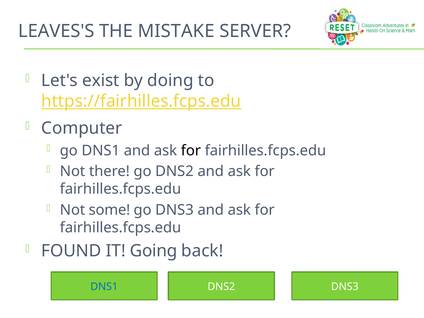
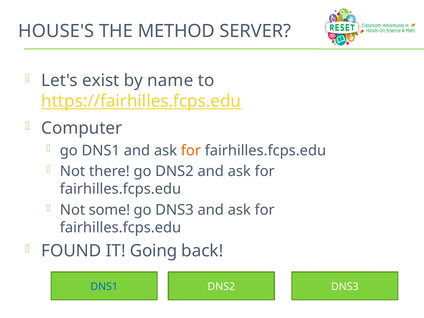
LEAVES'S: LEAVES'S -> HOUSE'S
MISTAKE: MISTAKE -> METHOD
doing: doing -> name
for at (191, 150) colour: black -> orange
